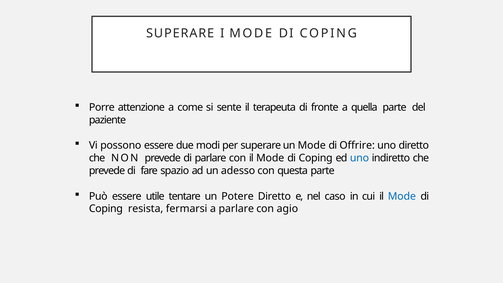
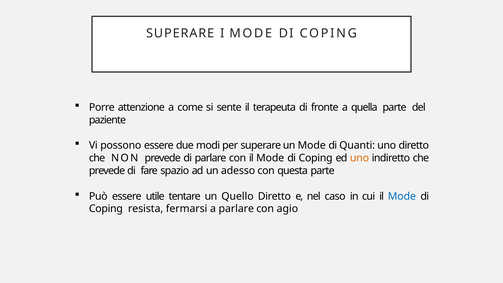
Offrire: Offrire -> Quanti
uno at (359, 158) colour: blue -> orange
Potere: Potere -> Quello
